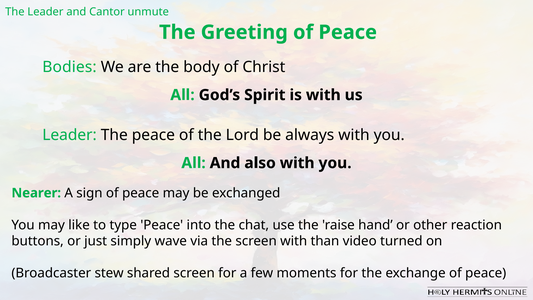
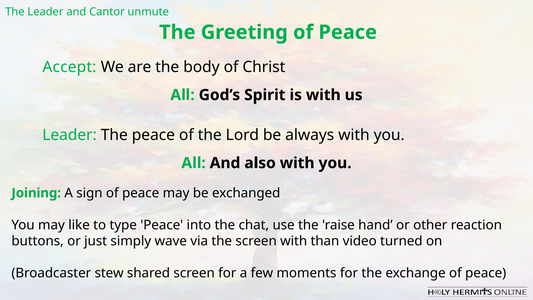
Bodies: Bodies -> Accept
Nearer: Nearer -> Joining
